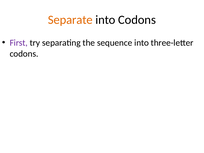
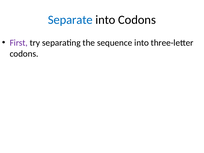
Separate colour: orange -> blue
